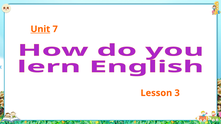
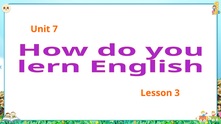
Unit underline: present -> none
